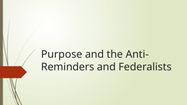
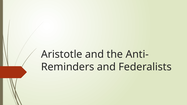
Purpose: Purpose -> Aristotle
